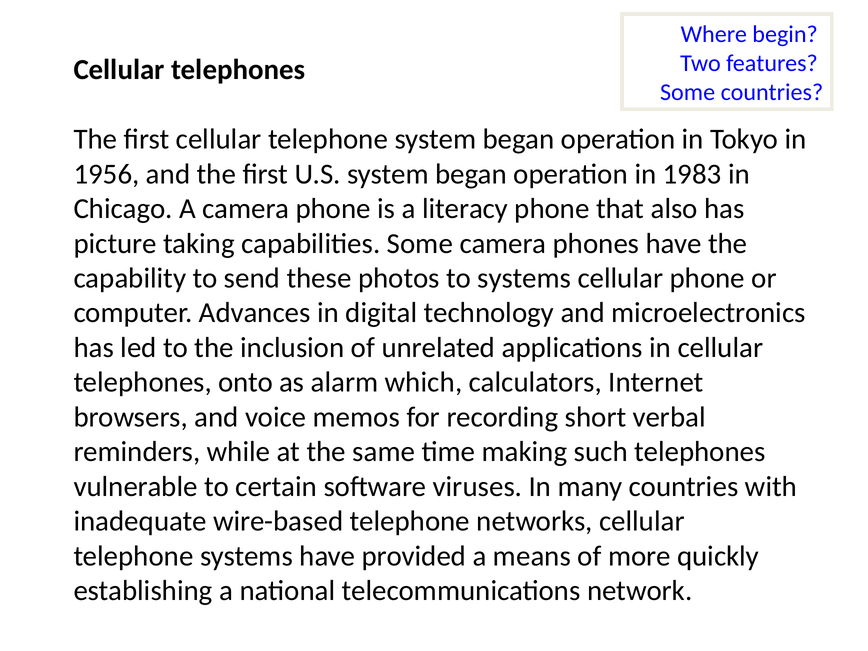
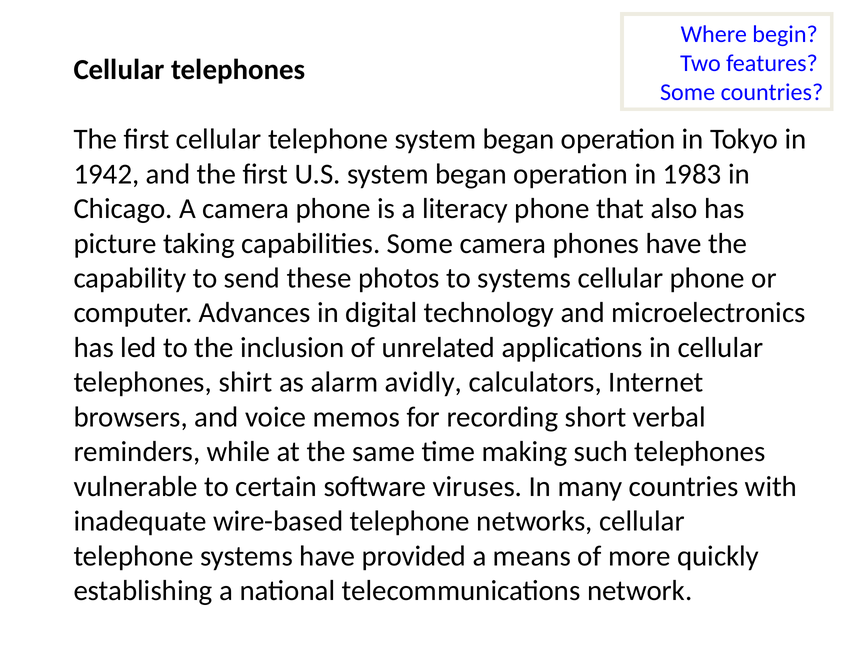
1956: 1956 -> 1942
onto: onto -> shirt
which: which -> avidly
